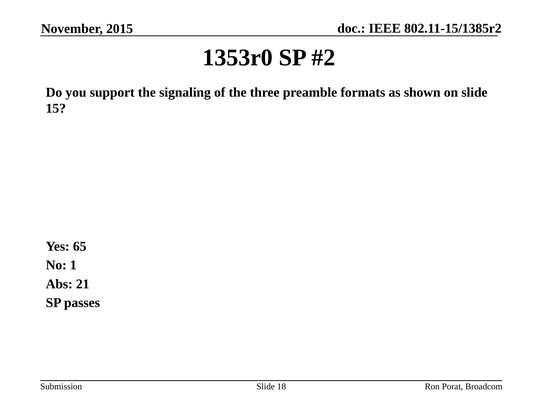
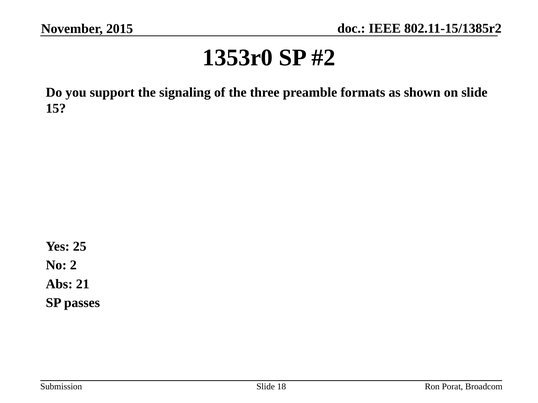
65: 65 -> 25
1: 1 -> 2
